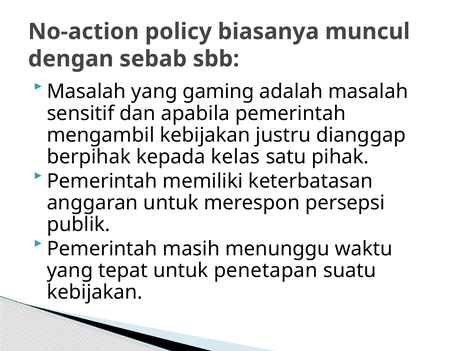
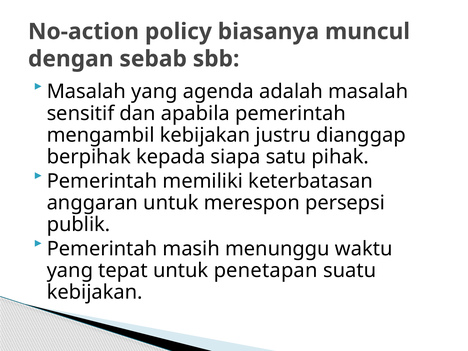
gaming: gaming -> agenda
kelas: kelas -> siapa
